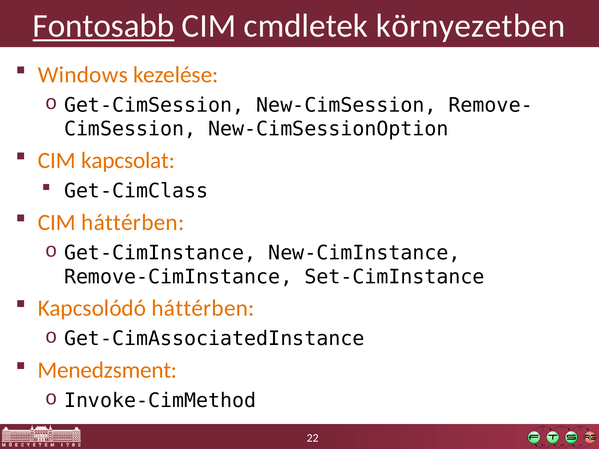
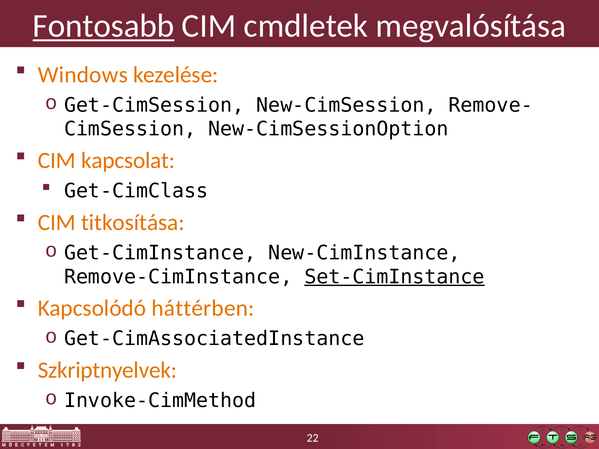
környezetben: környezetben -> megvalósítása
CIM háttérben: háttérben -> titkosítása
Set-CimInstance underline: none -> present
Menedzsment: Menedzsment -> Szkriptnyelvek
